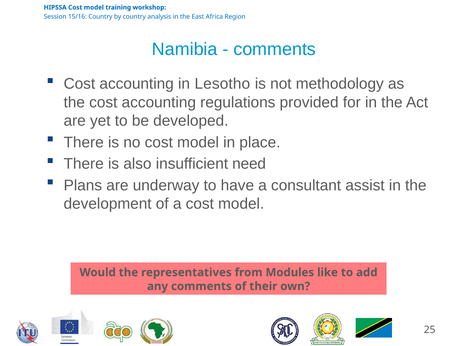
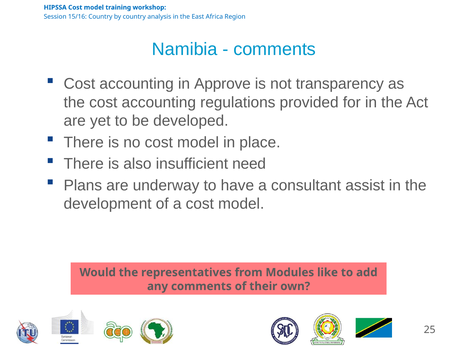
Lesotho: Lesotho -> Approve
methodology: methodology -> transparency
